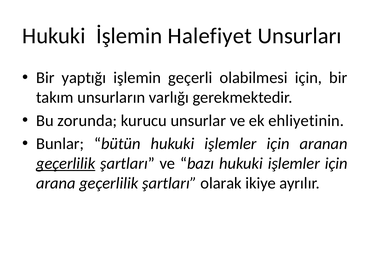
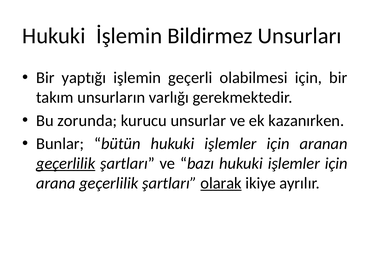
Halefiyet: Halefiyet -> Bildirmez
ehliyetinin: ehliyetinin -> kazanırken
olarak underline: none -> present
